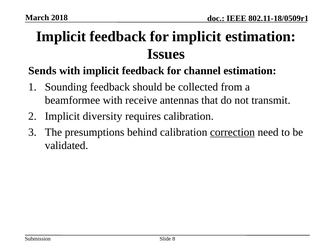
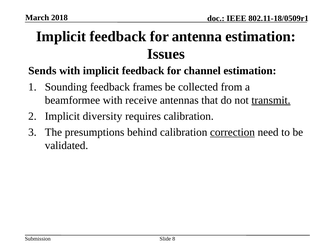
for implicit: implicit -> antenna
should: should -> frames
transmit underline: none -> present
